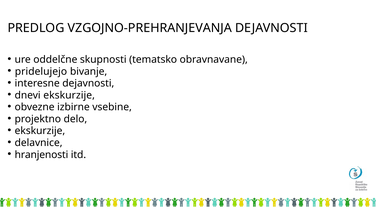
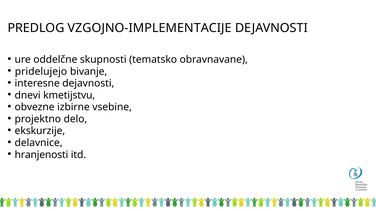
VZGOJNO-PREHRANJEVANJA: VZGOJNO-PREHRANJEVANJA -> VZGOJNO-IMPLEMENTACIJE
dnevi ekskurzije: ekskurzije -> kmetijstvu
